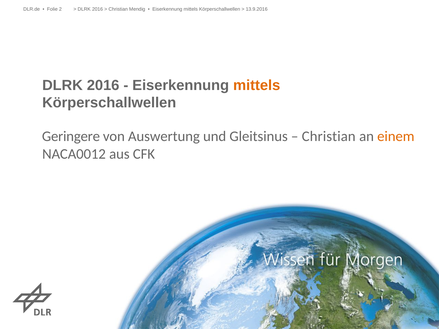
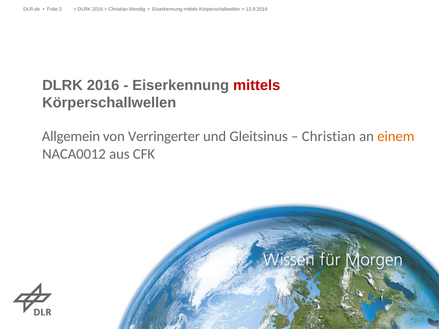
mittels at (257, 85) colour: orange -> red
Geringere: Geringere -> Allgemein
Auswertung: Auswertung -> Verringerter
